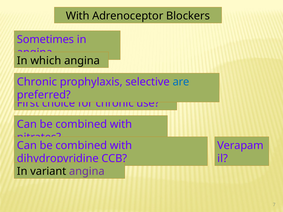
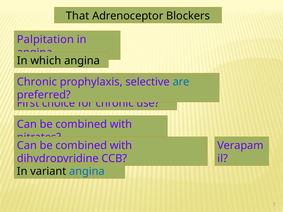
With at (78, 16): With -> That
Sometimes: Sometimes -> Palpitation
angina at (87, 171) colour: purple -> blue
